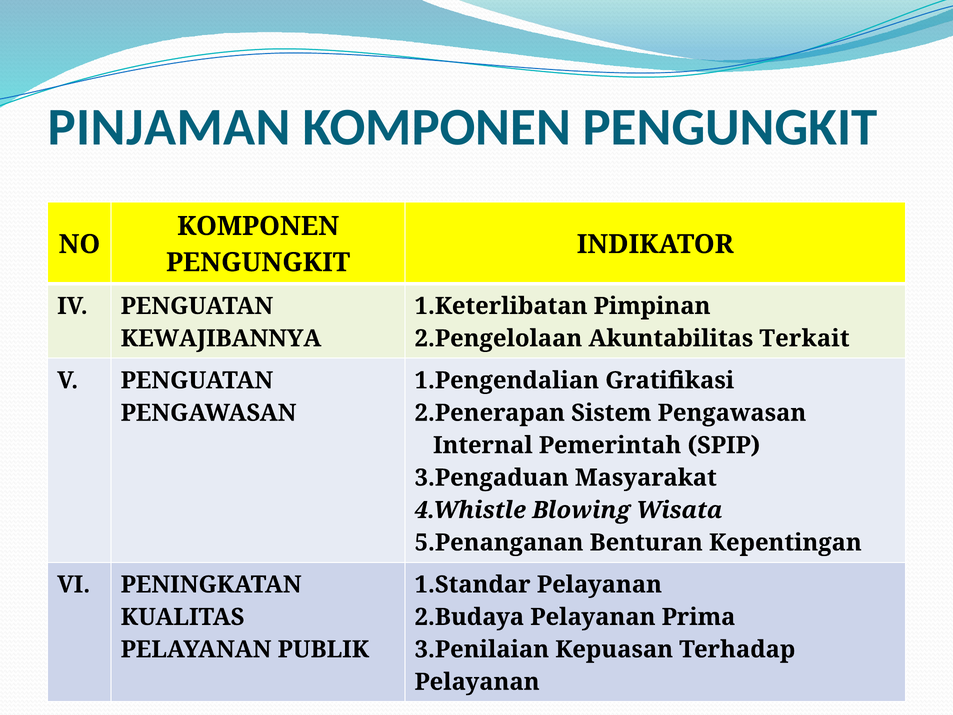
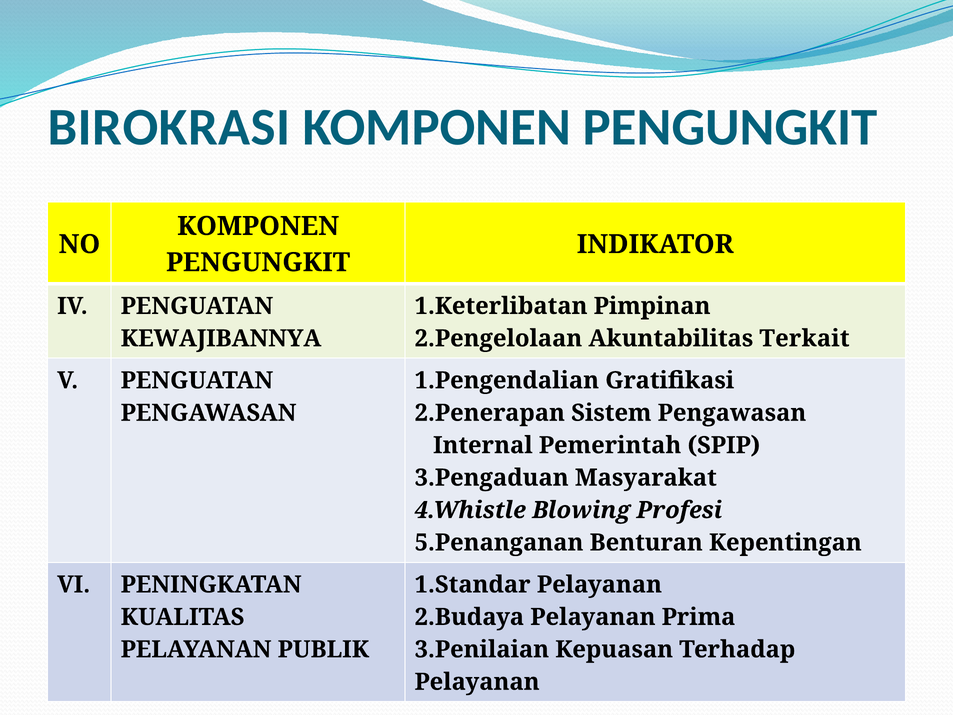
PINJAMAN: PINJAMAN -> BIROKRASI
Wisata: Wisata -> Profesi
